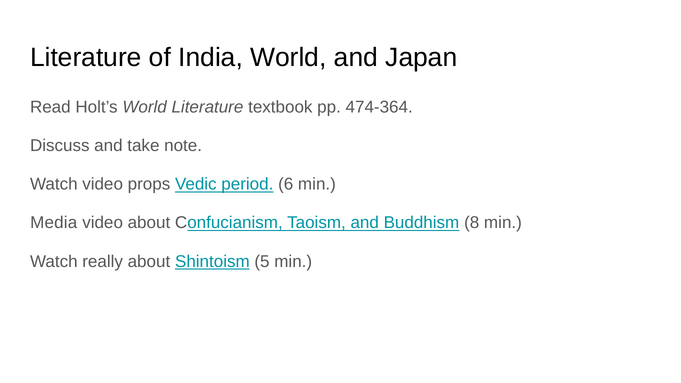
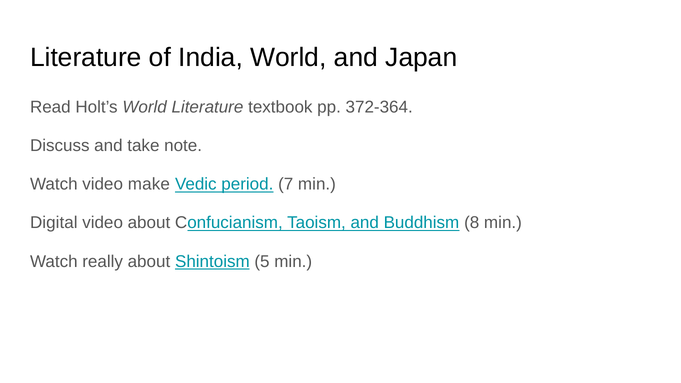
474-364: 474-364 -> 372-364
props: props -> make
6: 6 -> 7
Media: Media -> Digital
